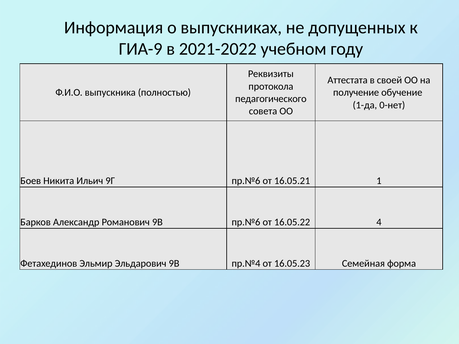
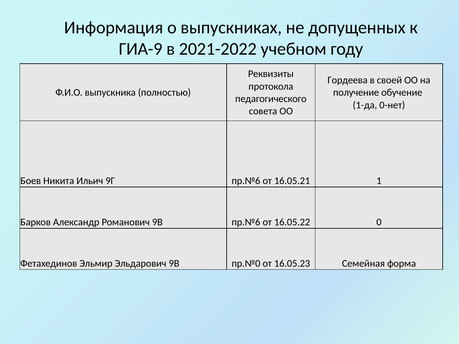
Аттестата: Аттестата -> Гордеева
4: 4 -> 0
пр.№4: пр.№4 -> пр.№0
